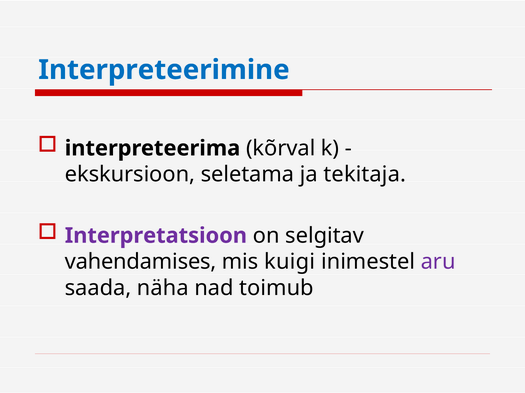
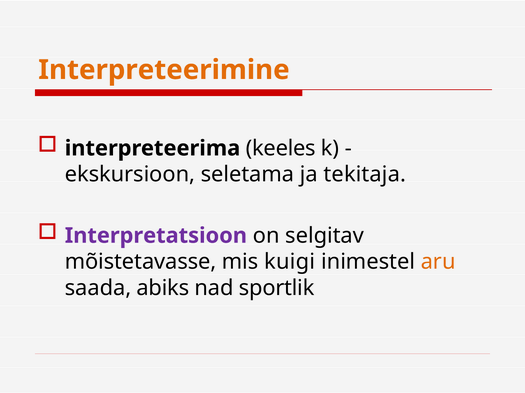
Interpreteerimine colour: blue -> orange
kõrval: kõrval -> keeles
vahendamises: vahendamises -> mõistetavasse
aru colour: purple -> orange
näha: näha -> abiks
toimub: toimub -> sportlik
